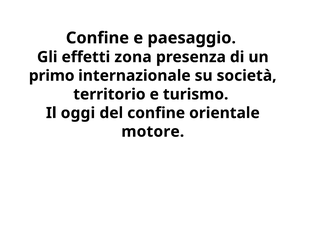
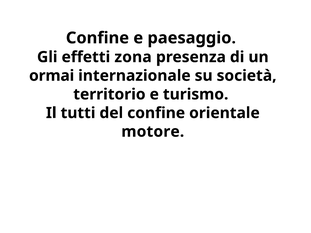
primo: primo -> ormai
oggi: oggi -> tutti
